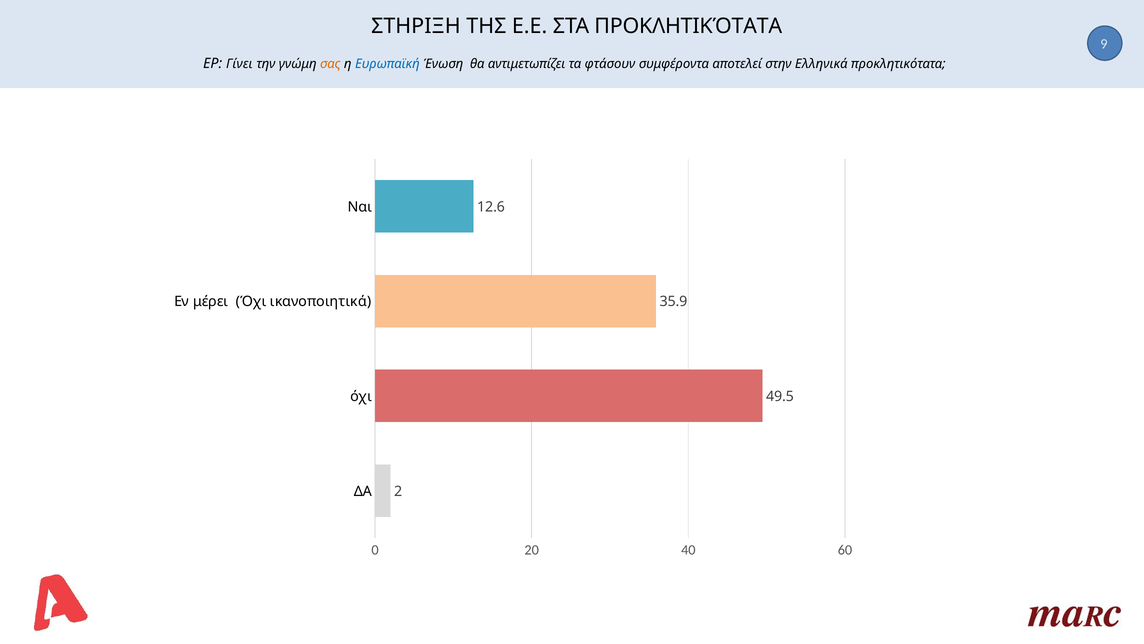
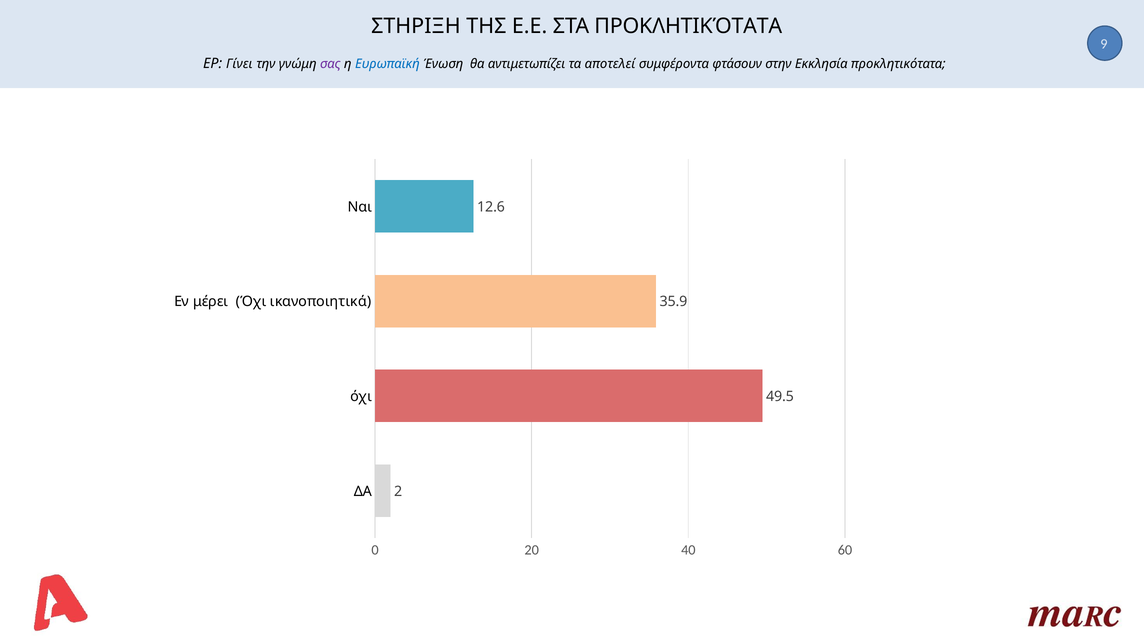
σας colour: orange -> purple
φτάσουν: φτάσουν -> αποτελεί
αποτελεί: αποτελεί -> φτάσουν
Ελληνικά: Ελληνικά -> Εκκλησία
